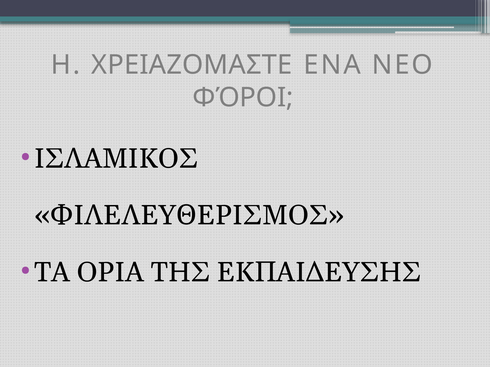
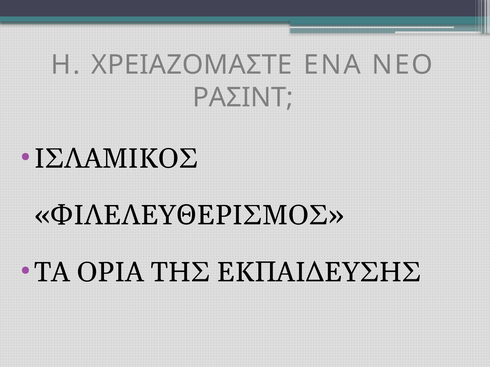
ΦΌΡΟΙ: ΦΌΡΟΙ -> ΡΑΣΙΝΤ
